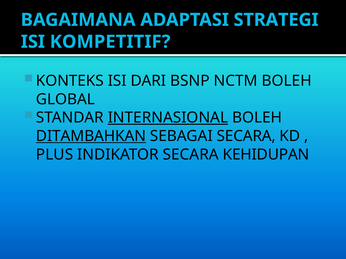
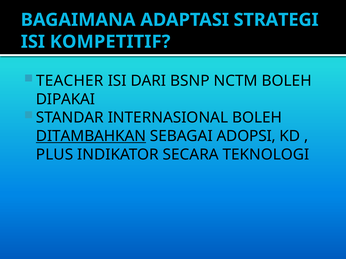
KONTEKS: KONTEKS -> TEACHER
GLOBAL: GLOBAL -> DIPAKAI
INTERNASIONAL underline: present -> none
SEBAGAI SECARA: SECARA -> ADOPSI
KEHIDUPAN: KEHIDUPAN -> TEKNOLOGI
